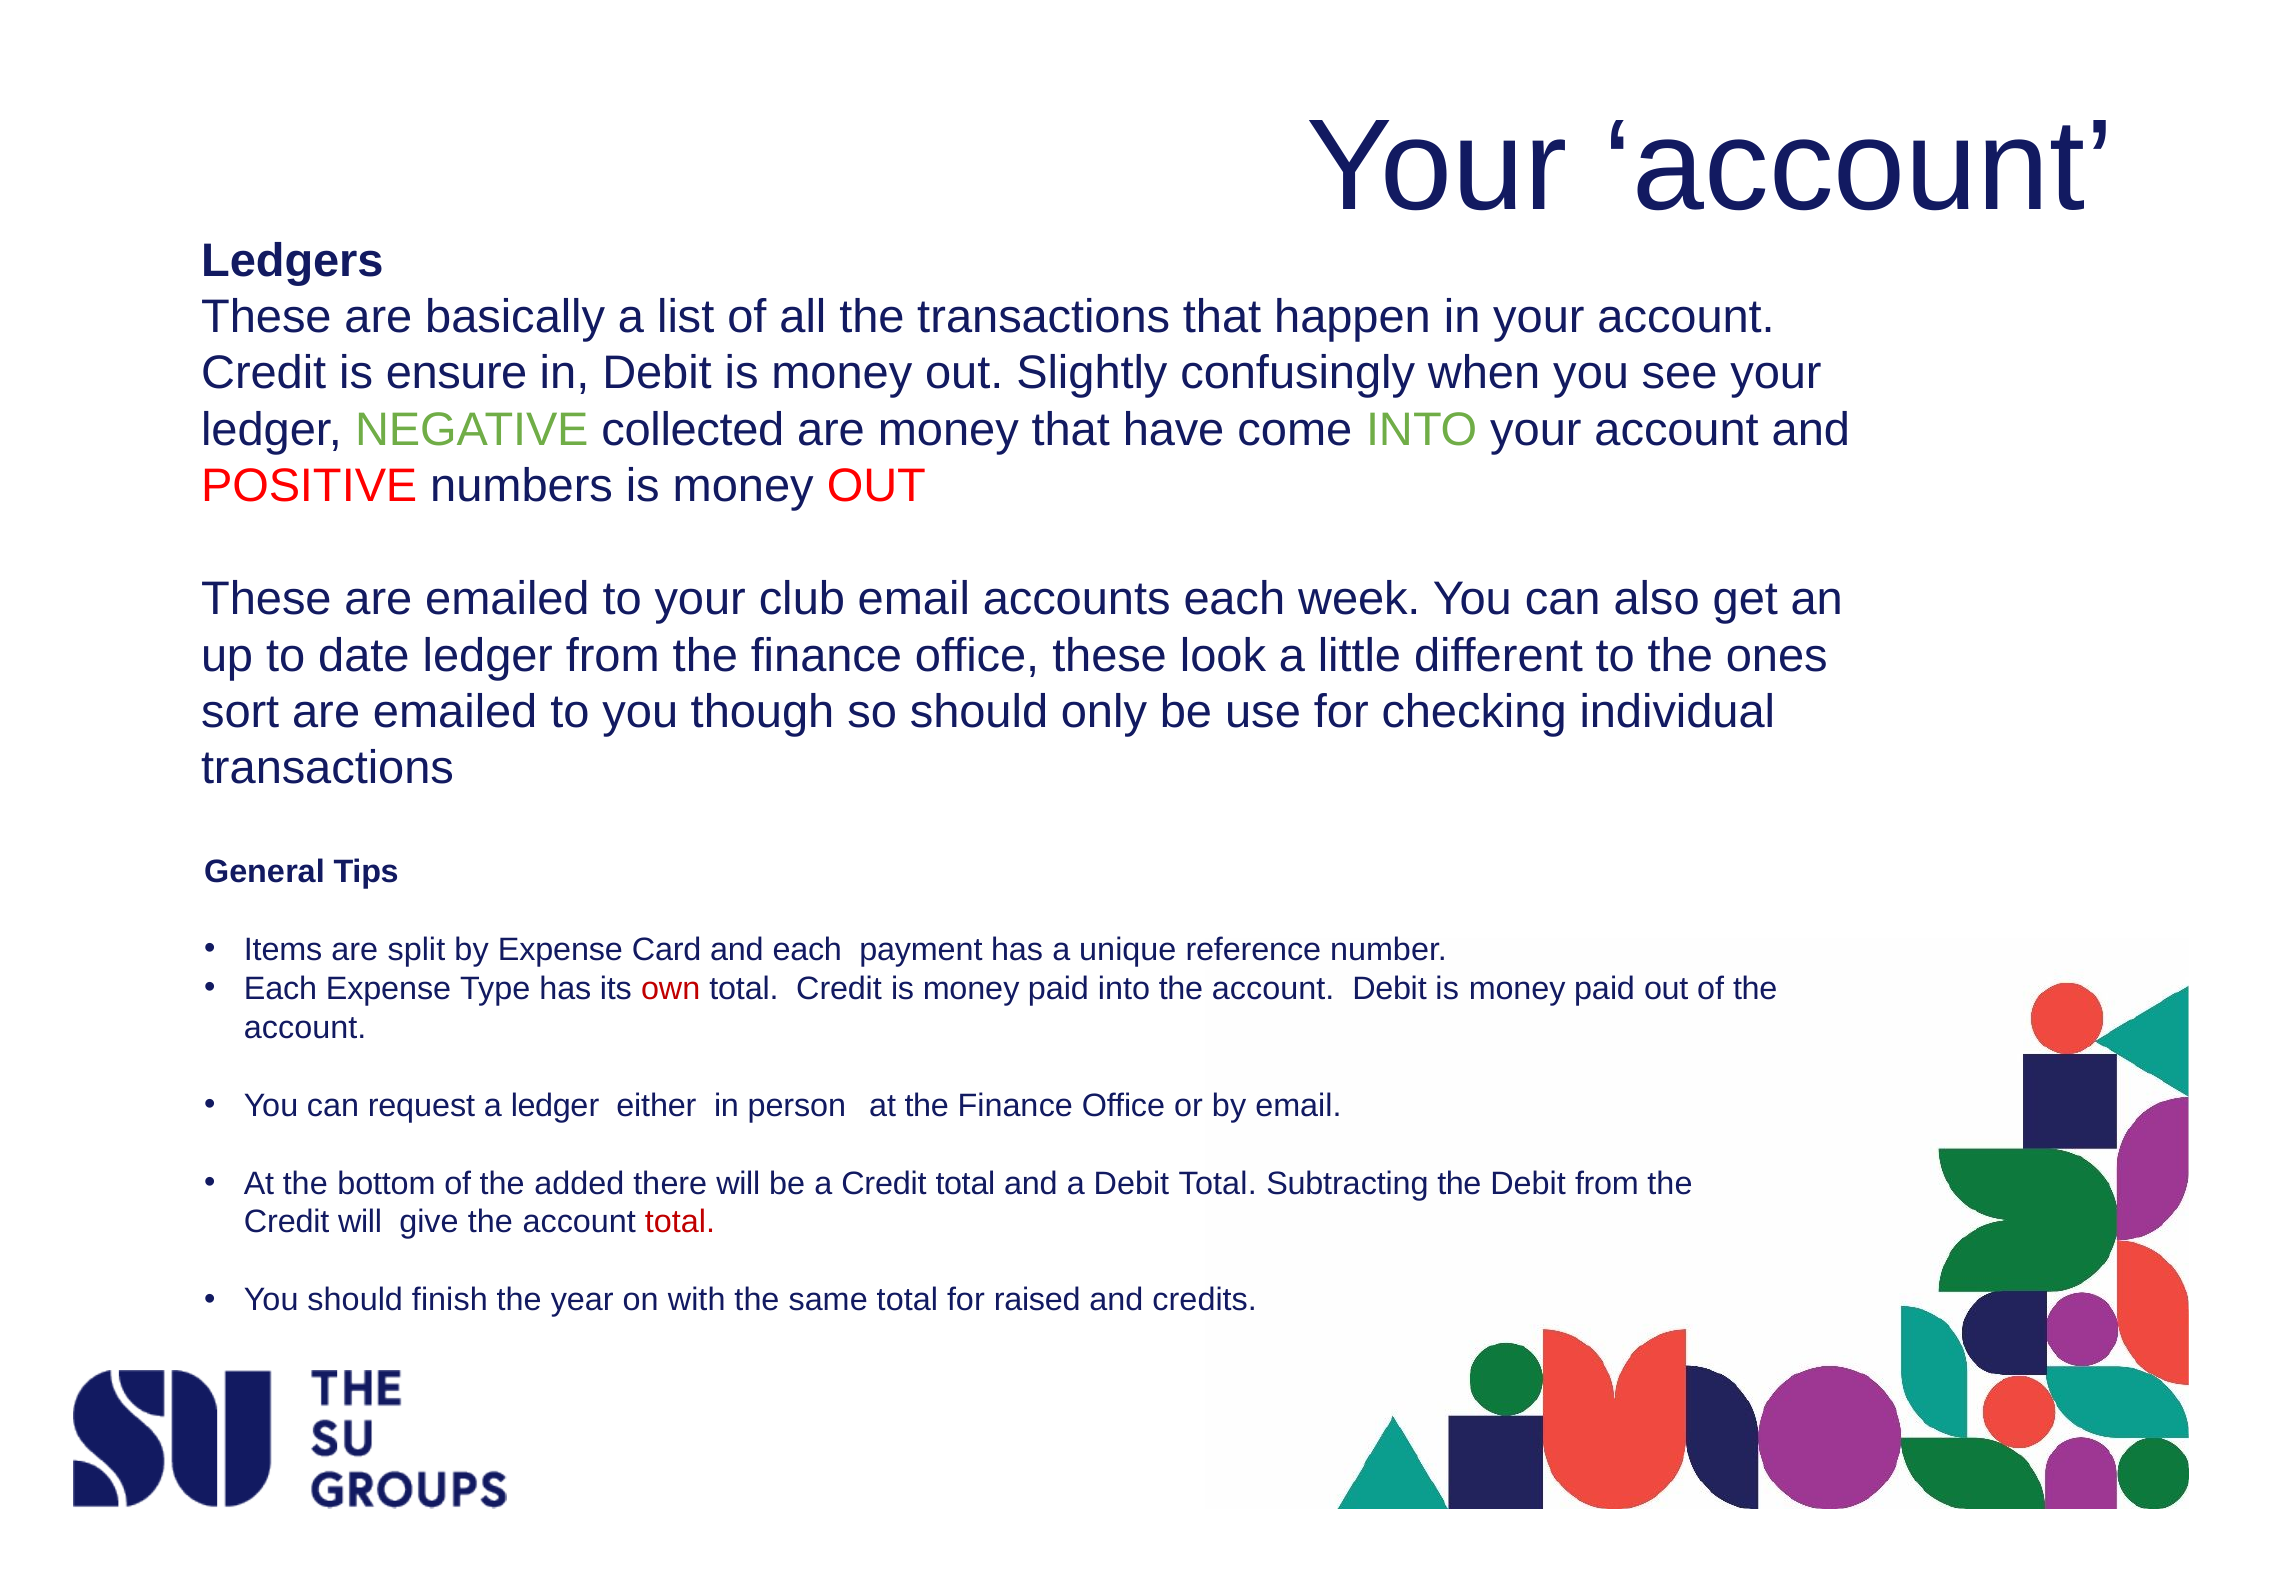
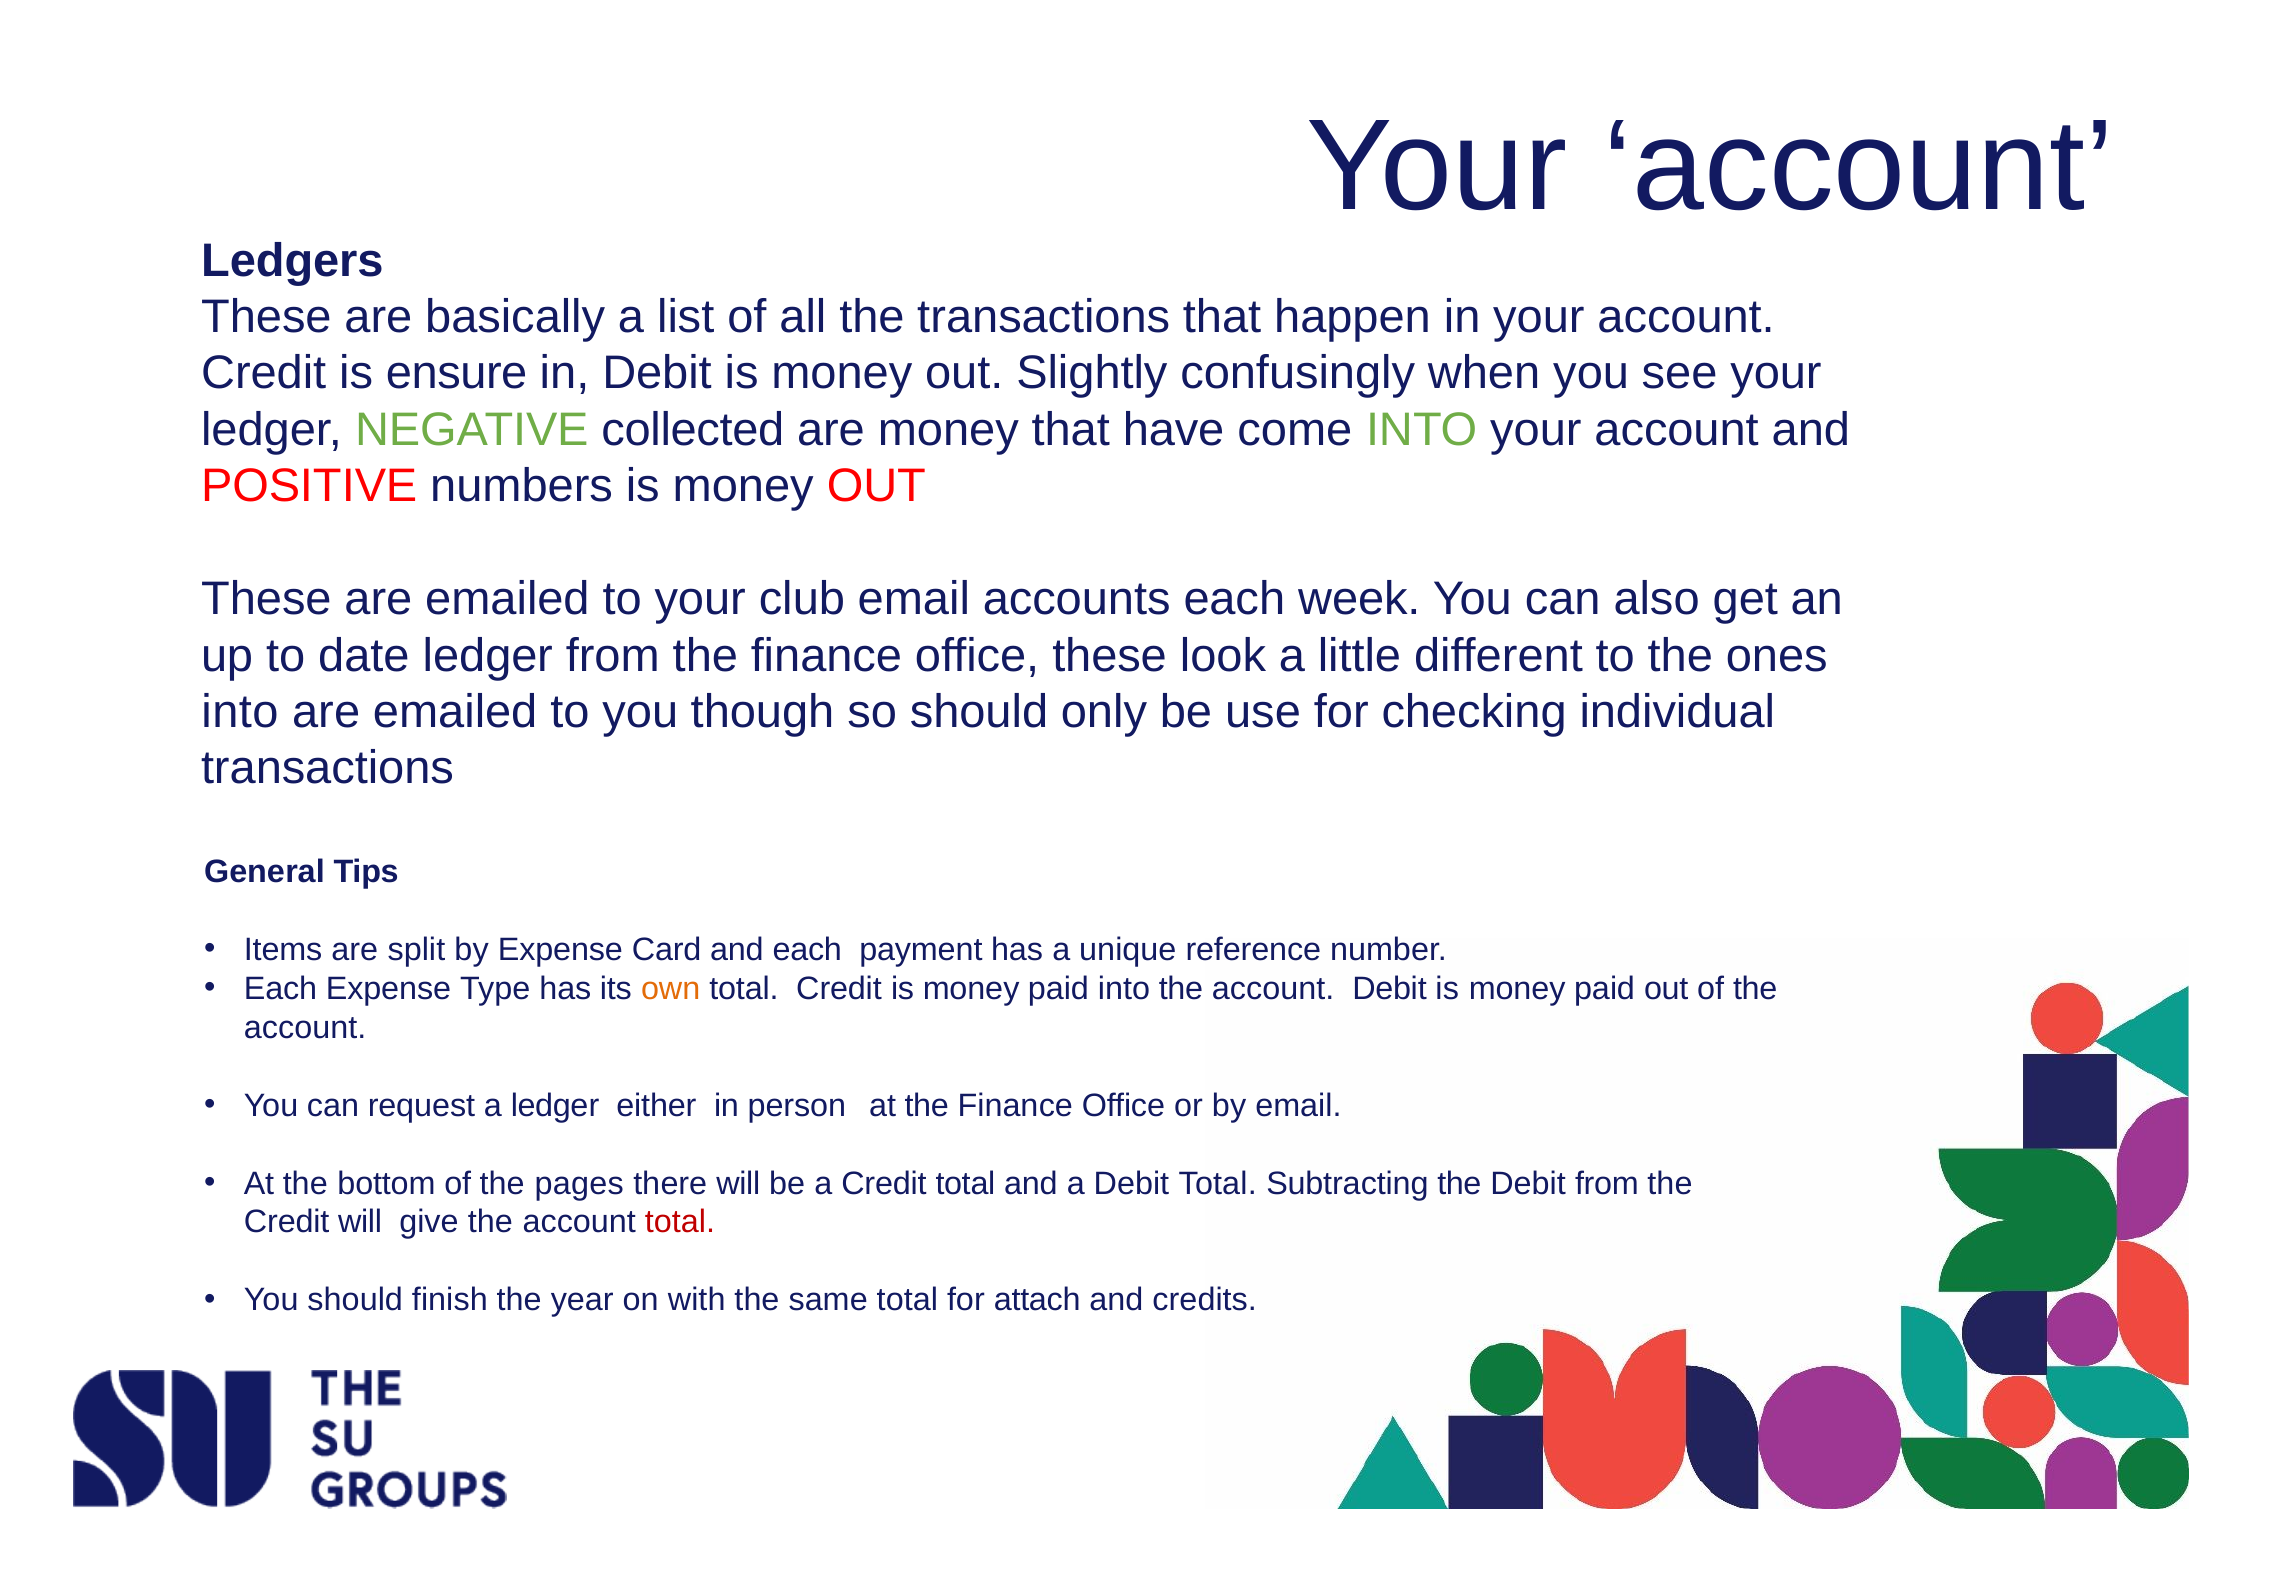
sort at (240, 712): sort -> into
own colour: red -> orange
added: added -> pages
raised: raised -> attach
